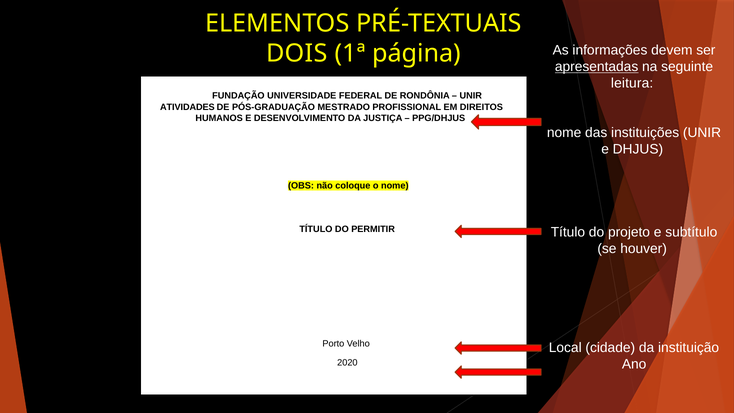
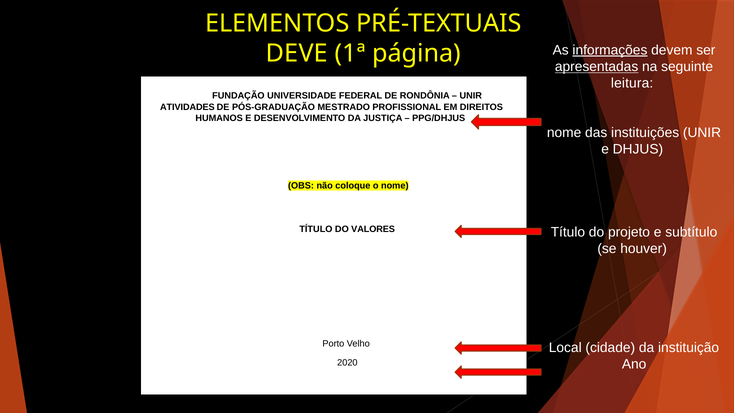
informações underline: none -> present
DOIS: DOIS -> DEVE
PERMITIR: PERMITIR -> VALORES
